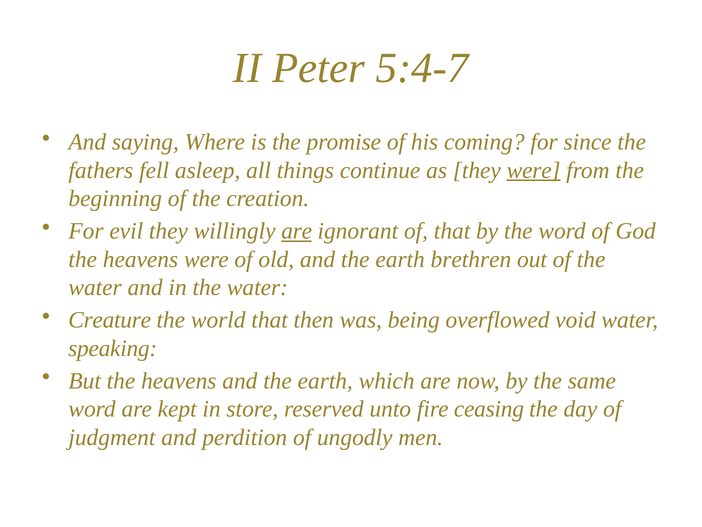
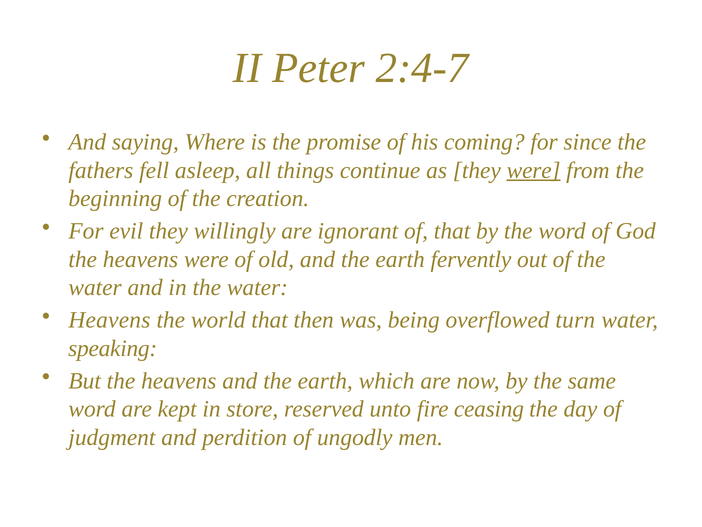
5:4-7: 5:4-7 -> 2:4-7
are at (297, 231) underline: present -> none
brethren: brethren -> fervently
Creature at (110, 320): Creature -> Heavens
void: void -> turn
